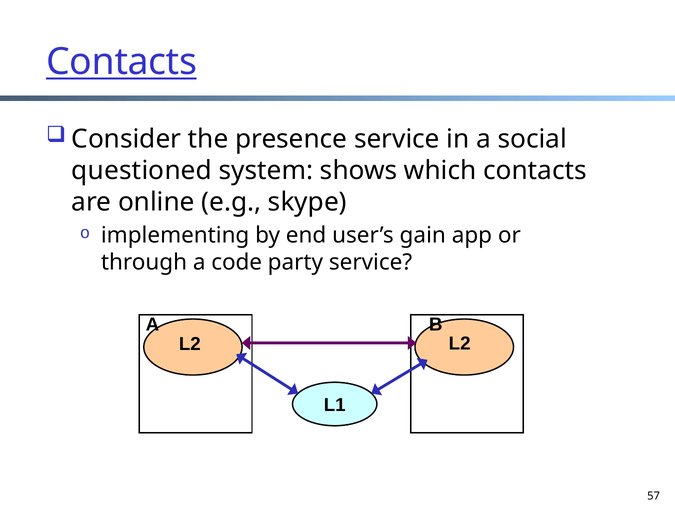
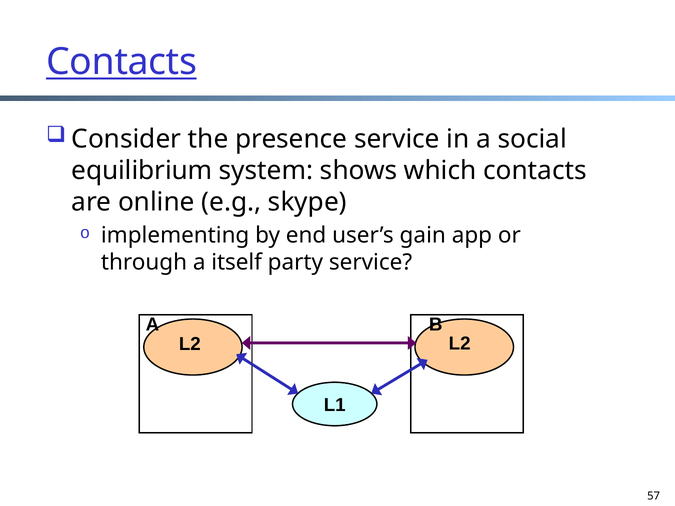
questioned: questioned -> equilibrium
code: code -> itself
